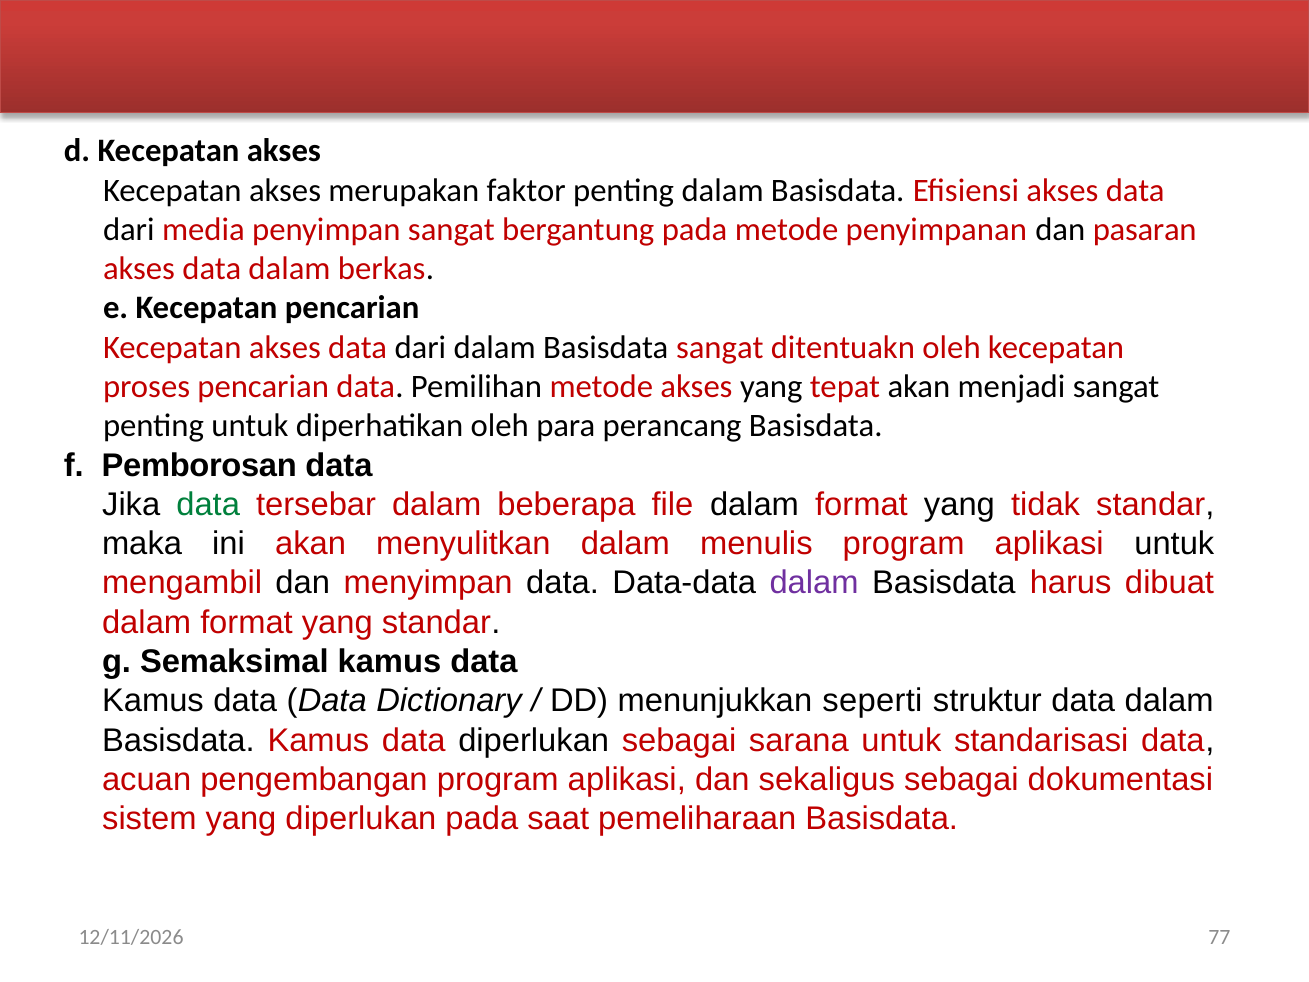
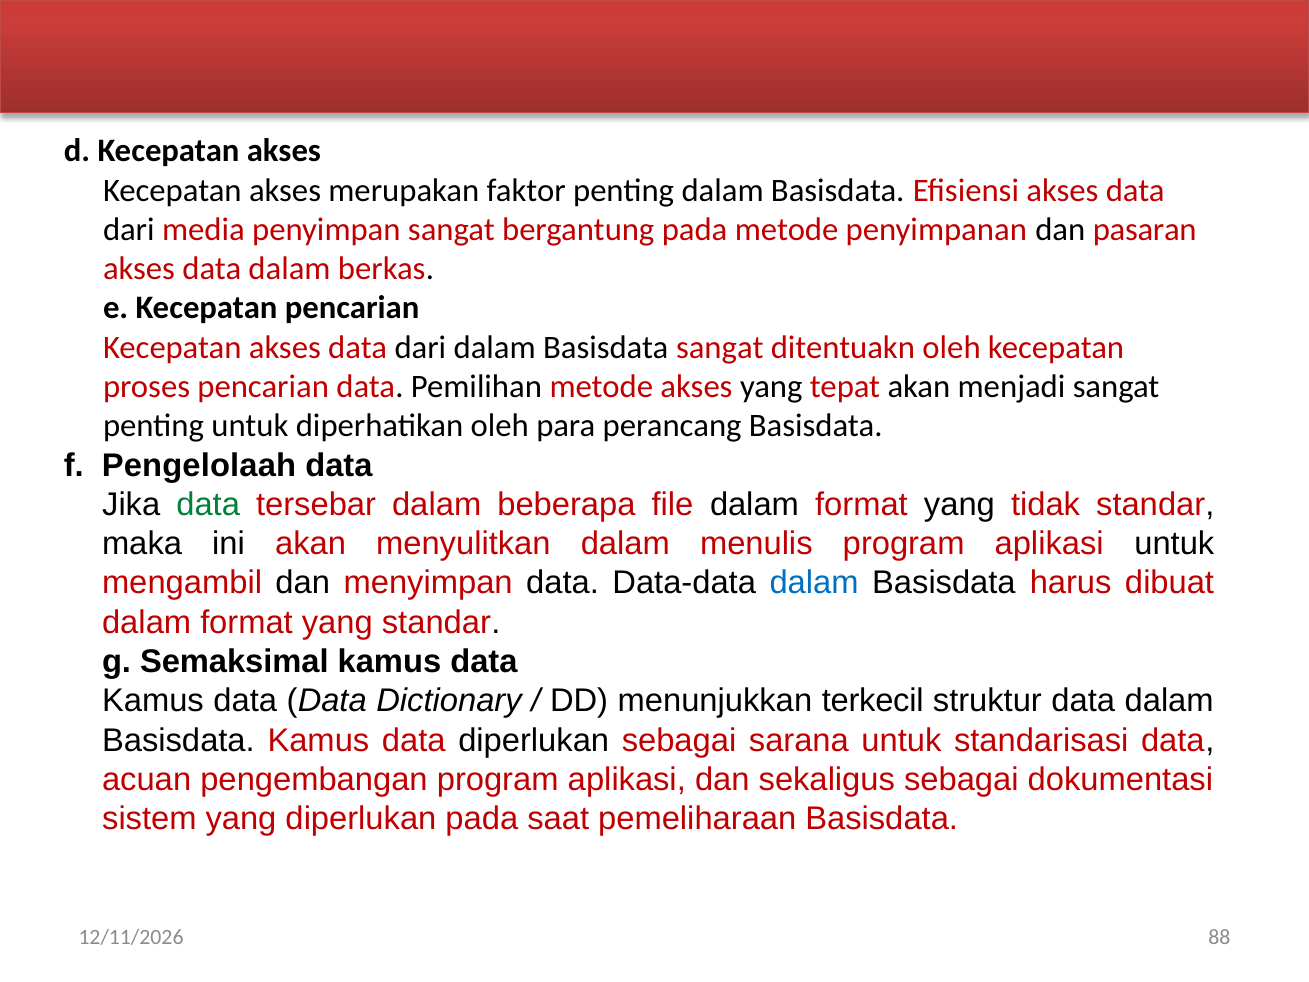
Pemborosan: Pemborosan -> Pengelolaah
dalam at (814, 583) colour: purple -> blue
seperti: seperti -> terkecil
77: 77 -> 88
